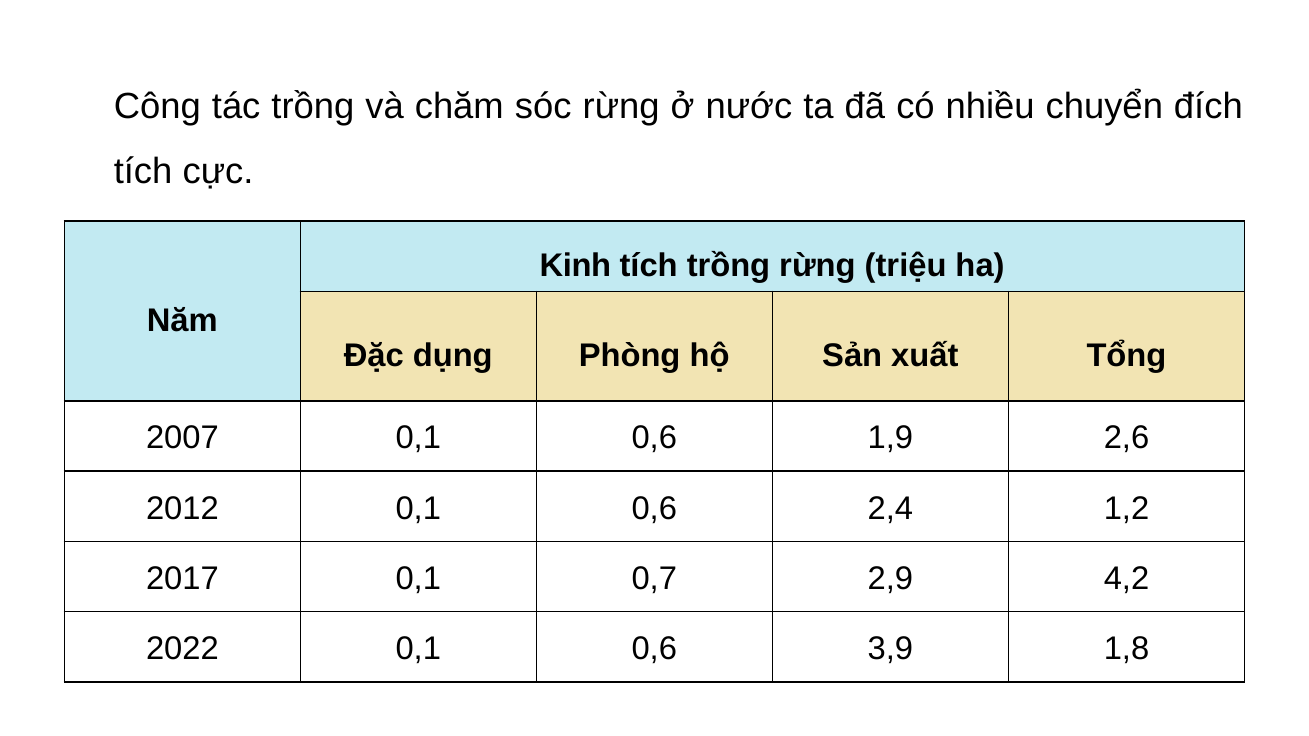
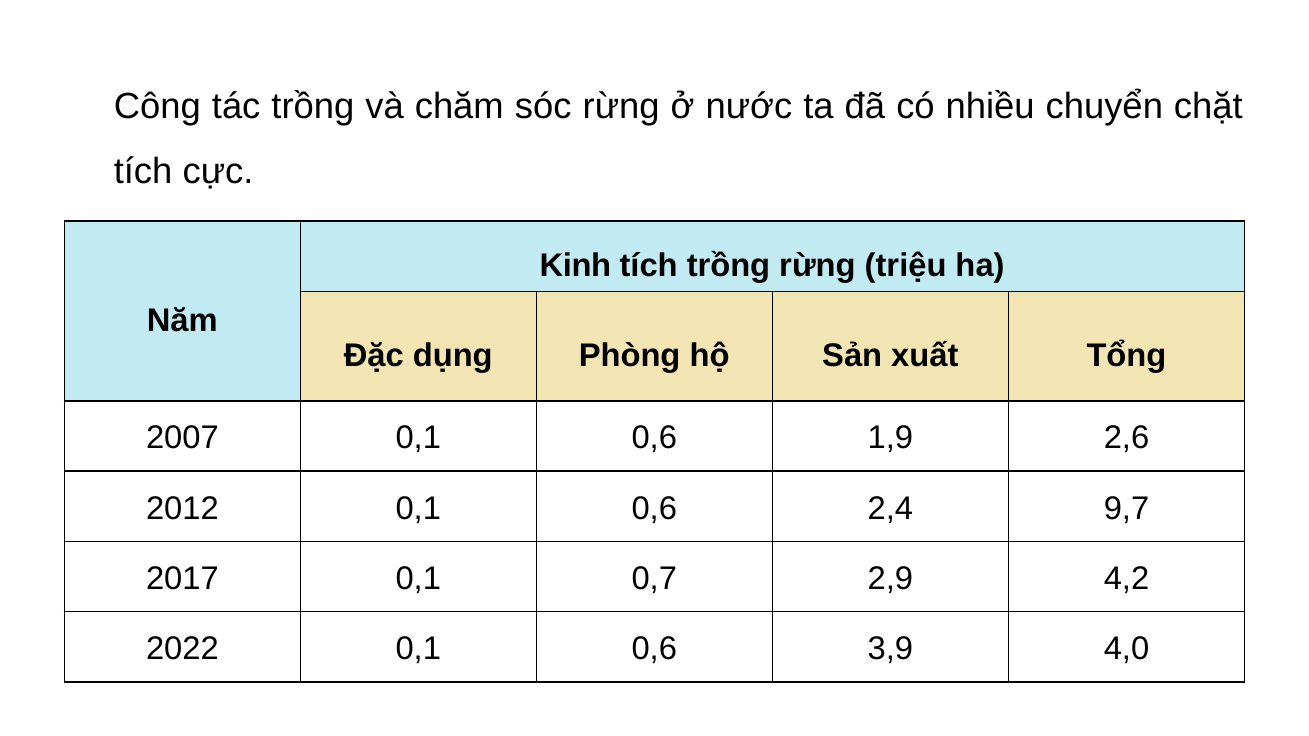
đích: đích -> chặt
1,2: 1,2 -> 9,7
1,8: 1,8 -> 4,0
